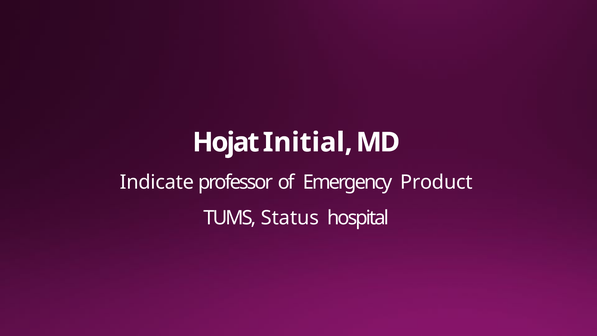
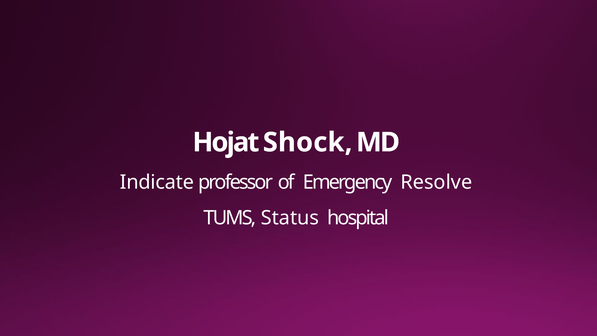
Initial: Initial -> Shock
Product: Product -> Resolve
